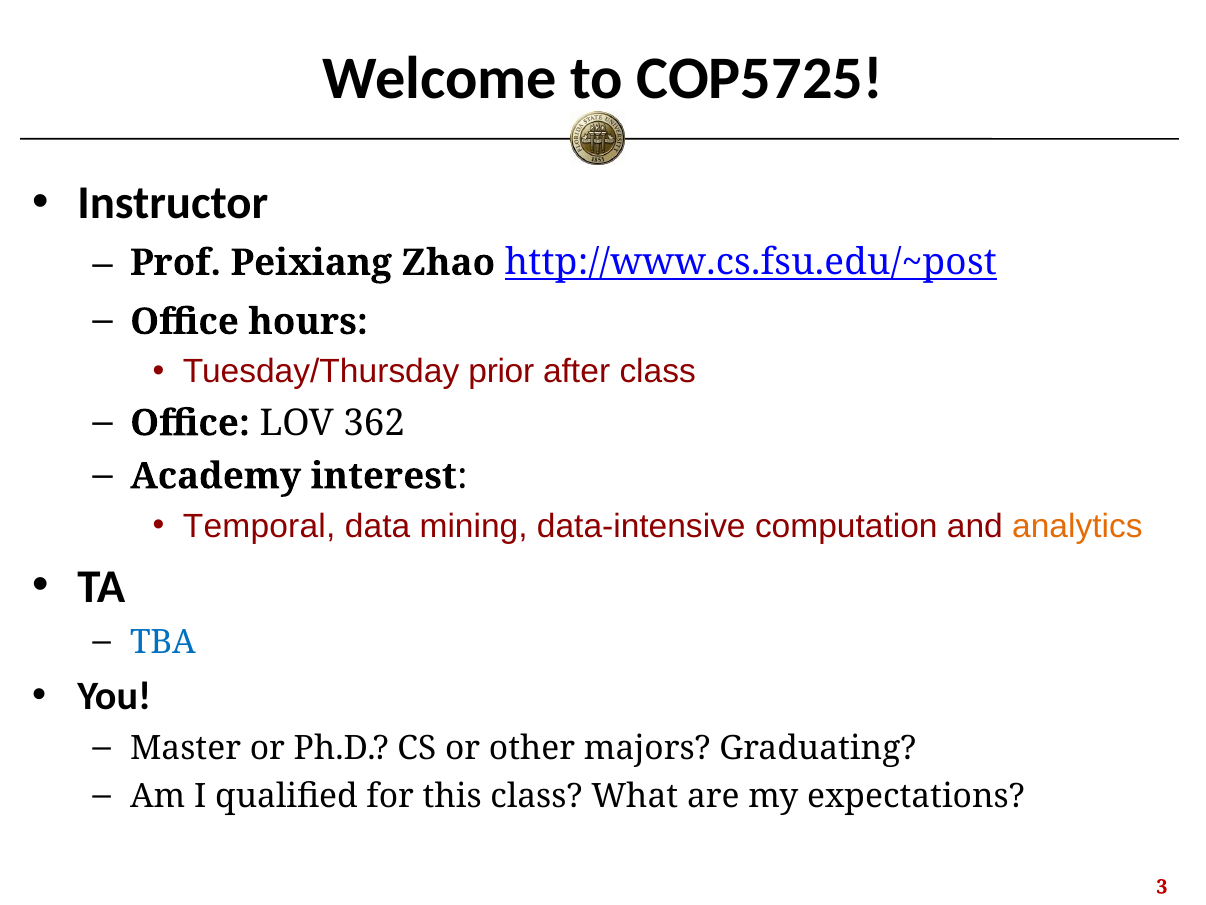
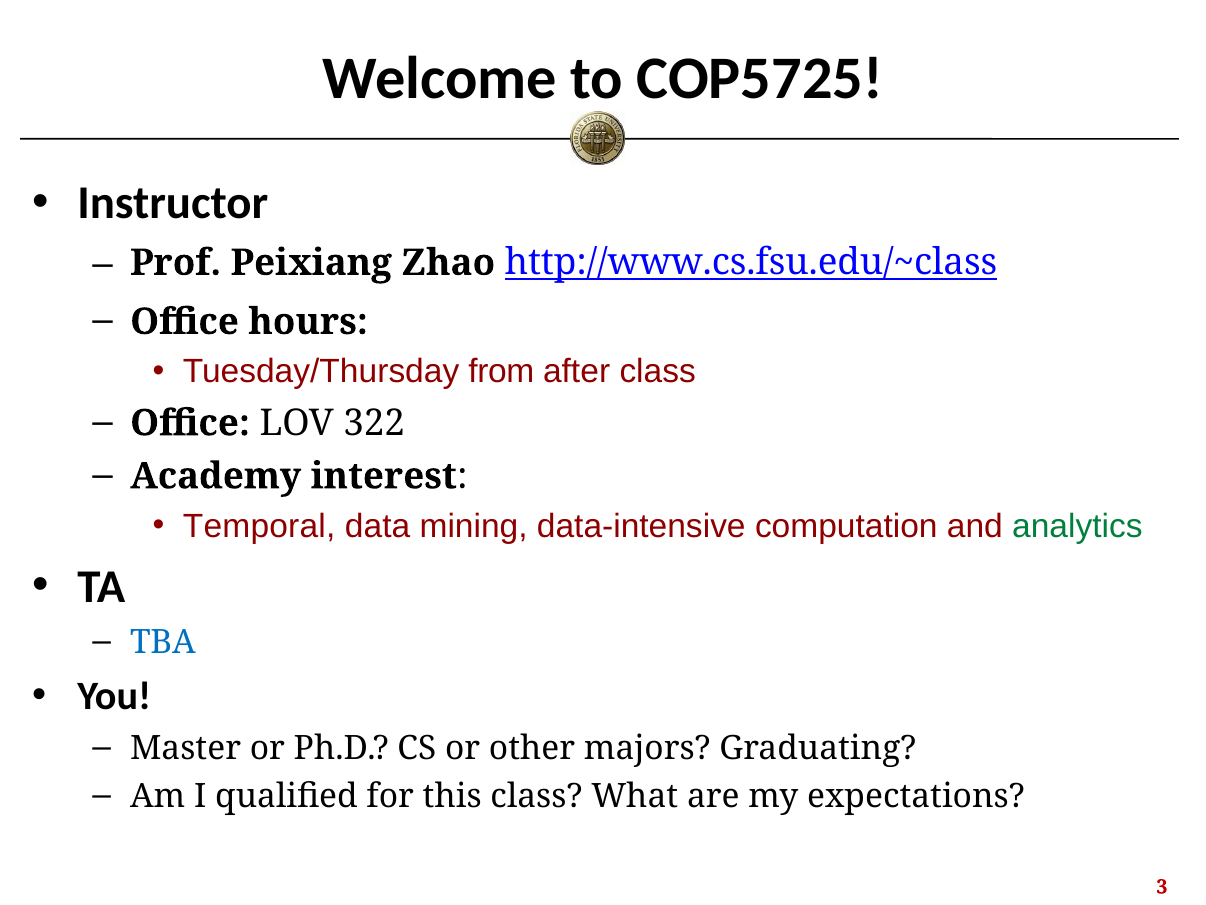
http://www.cs.fsu.edu/~post: http://www.cs.fsu.edu/~post -> http://www.cs.fsu.edu/~class
prior: prior -> from
362: 362 -> 322
analytics colour: orange -> green
